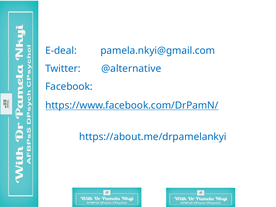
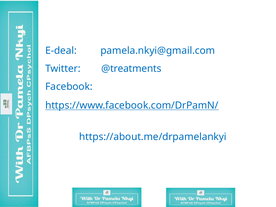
@alternative: @alternative -> @treatments
